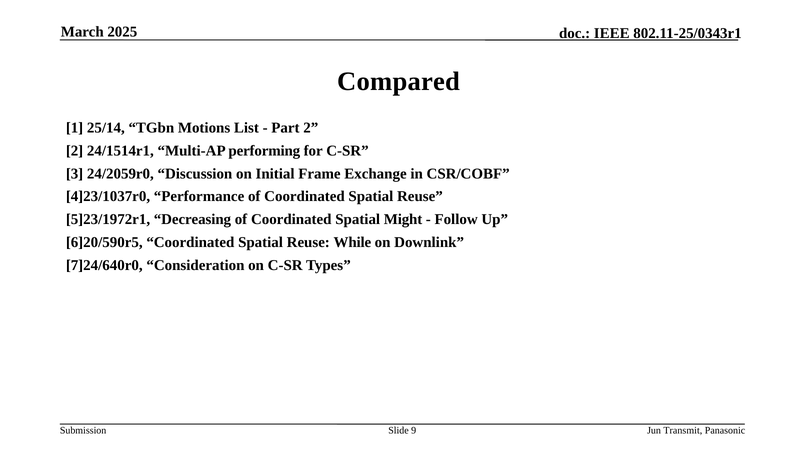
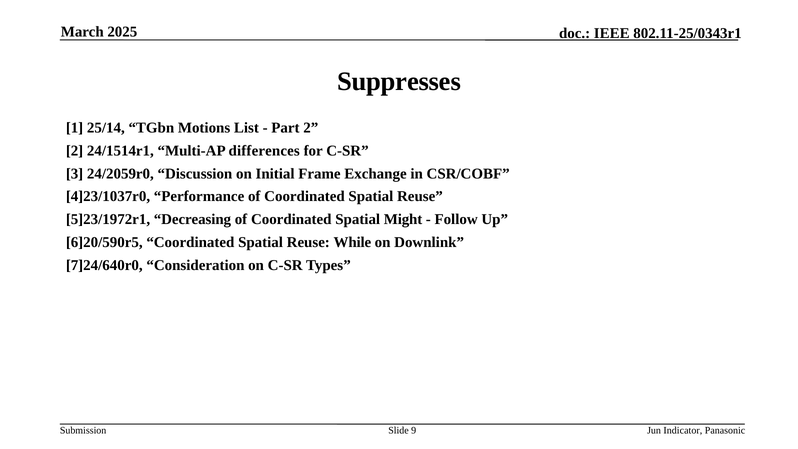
Compared: Compared -> Suppresses
performing: performing -> differences
Transmit: Transmit -> Indicator
